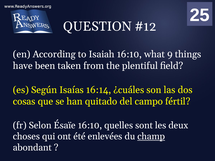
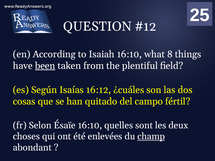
9: 9 -> 8
been underline: none -> present
16:14: 16:14 -> 16:12
